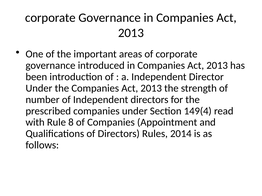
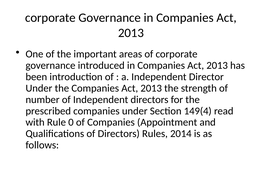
8: 8 -> 0
